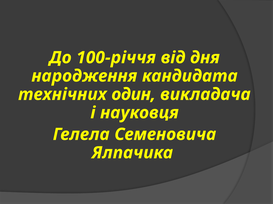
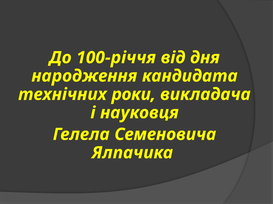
один: один -> роки
